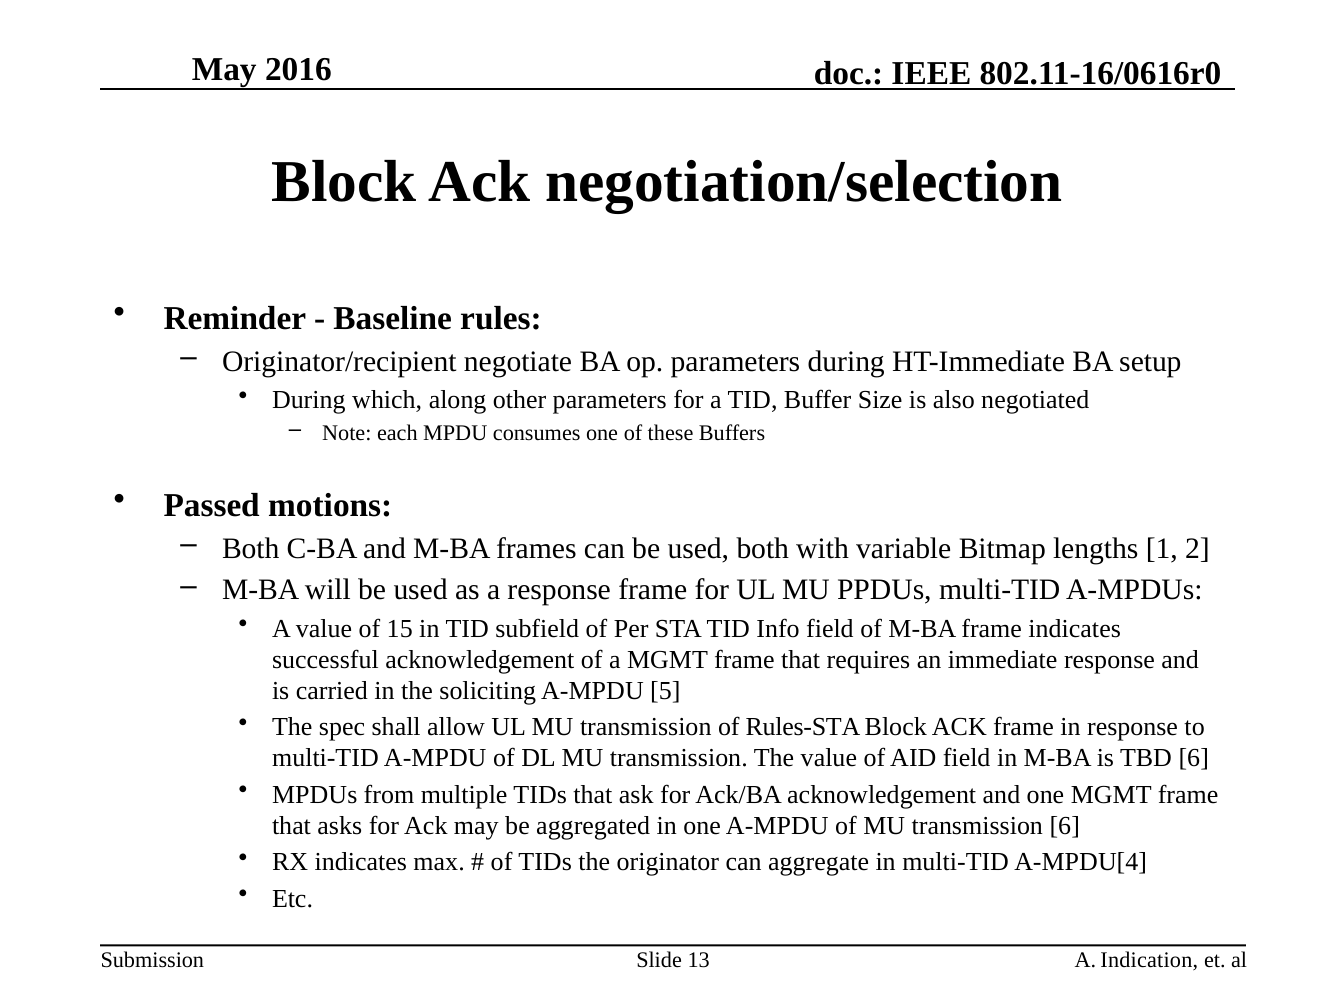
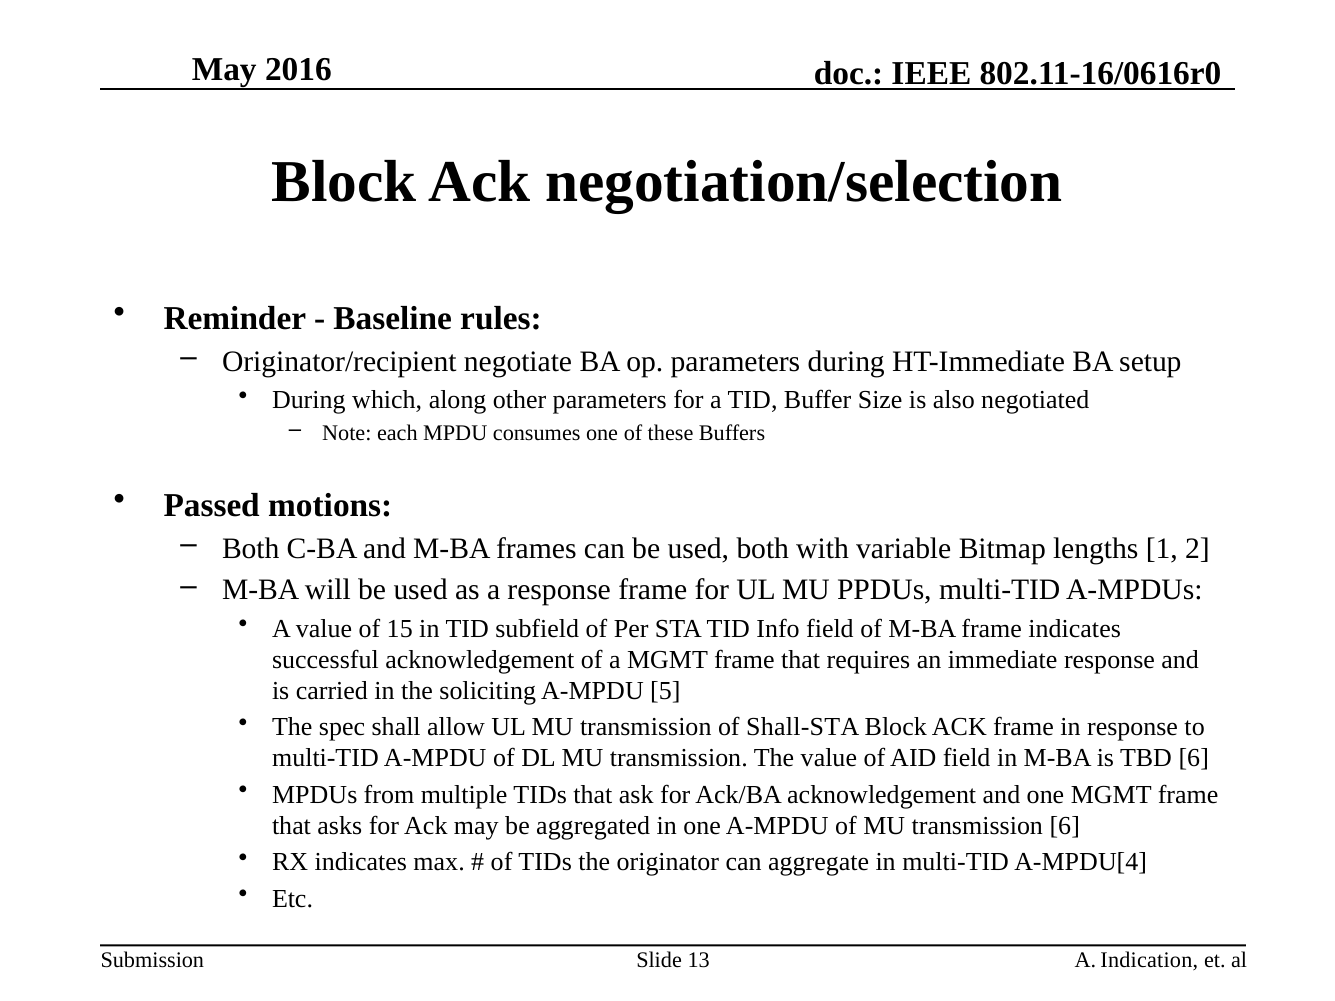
Rules-STA: Rules-STA -> Shall-STA
